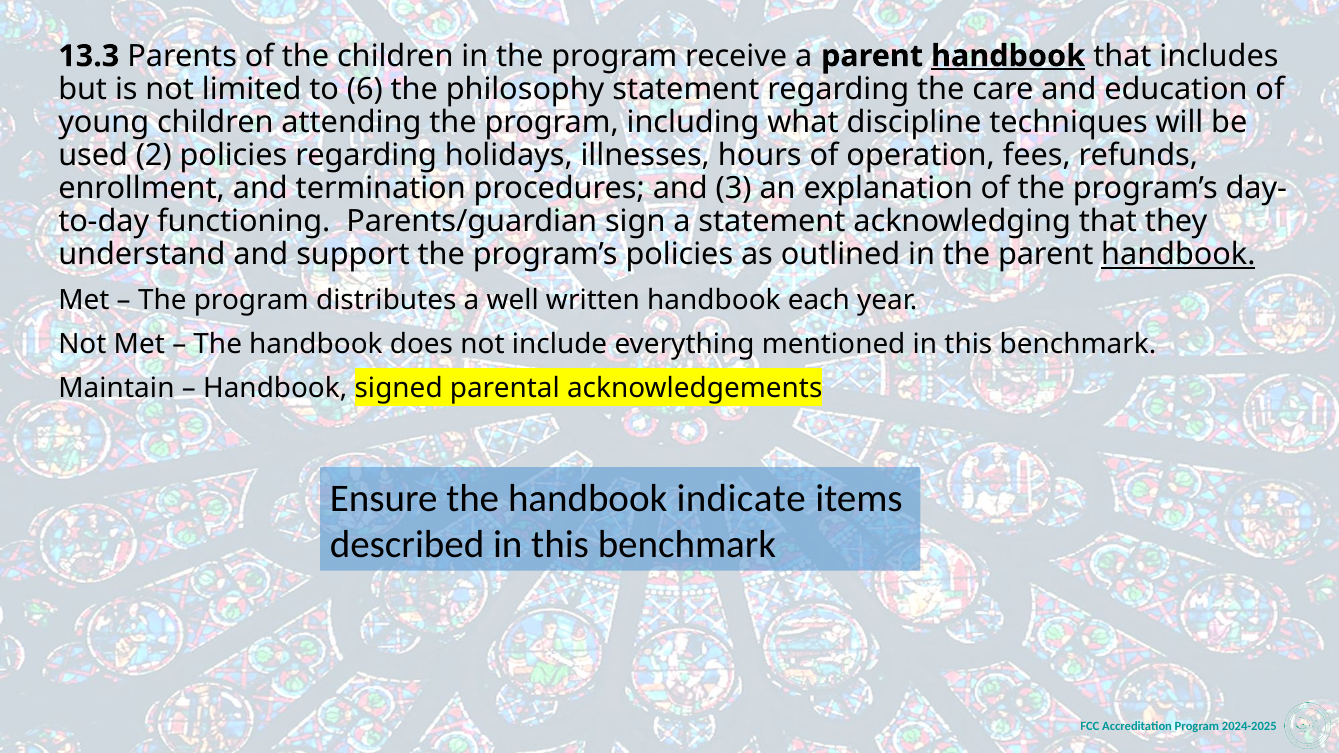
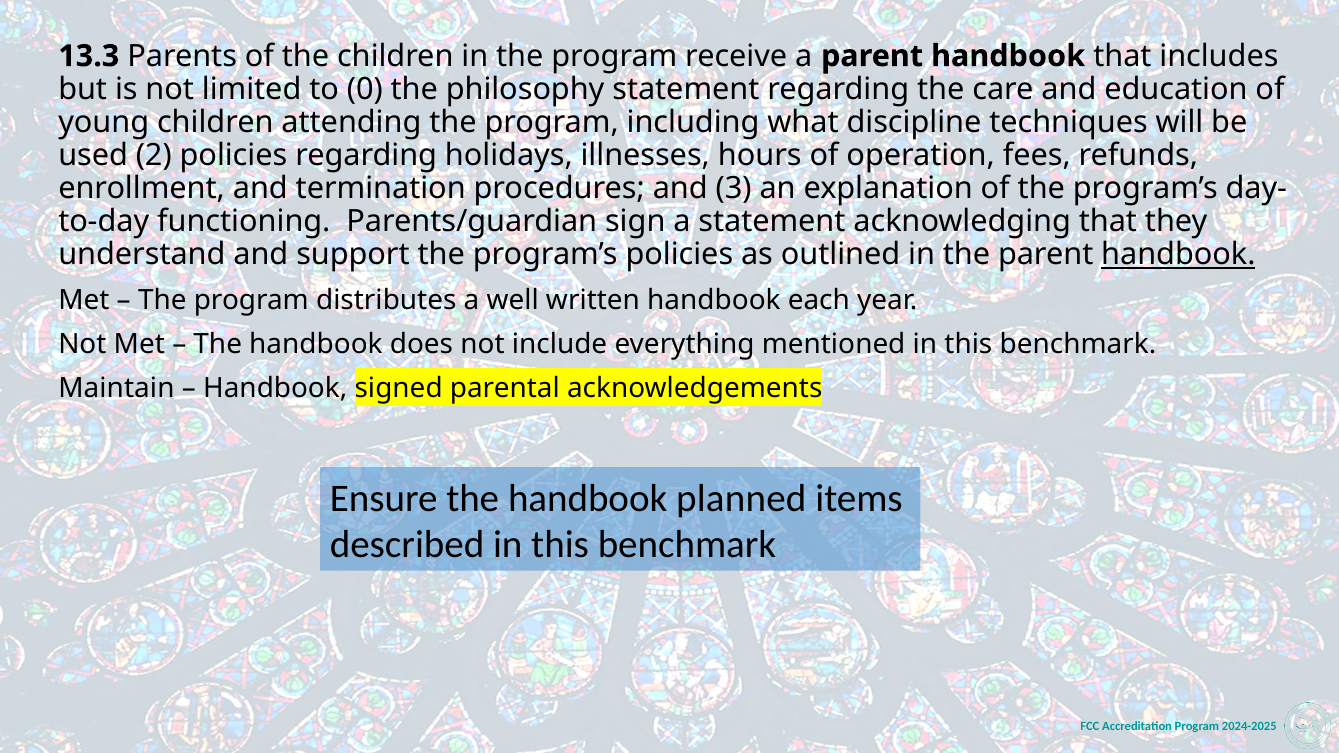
handbook at (1008, 56) underline: present -> none
6: 6 -> 0
indicate: indicate -> planned
